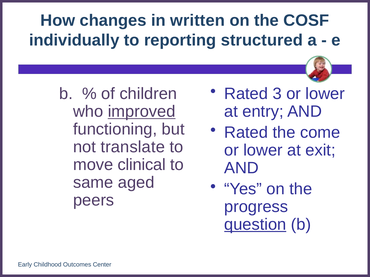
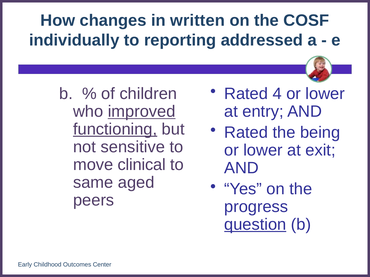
structured: structured -> addressed
3: 3 -> 4
functioning underline: none -> present
come: come -> being
translate: translate -> sensitive
